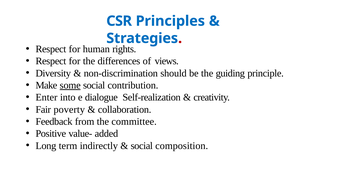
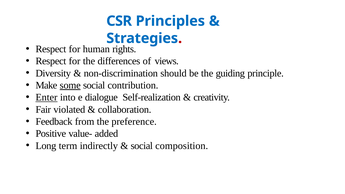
Enter underline: none -> present
poverty: poverty -> violated
committee: committee -> preference
